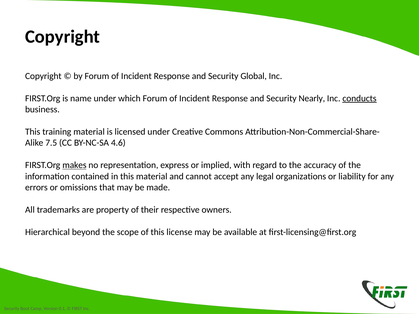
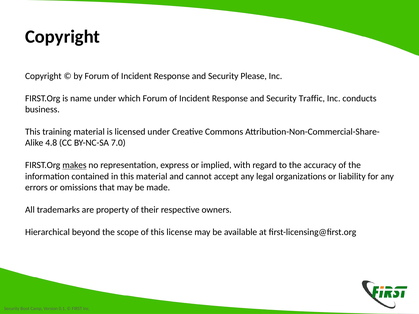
Global: Global -> Please
Nearly: Nearly -> Traffic
conducts underline: present -> none
7.5: 7.5 -> 4.8
4.6: 4.6 -> 7.0
